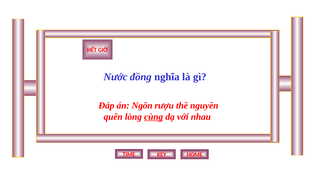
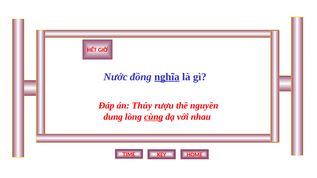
nghĩa underline: none -> present
Ngôn: Ngôn -> Thúy
quên: quên -> dung
